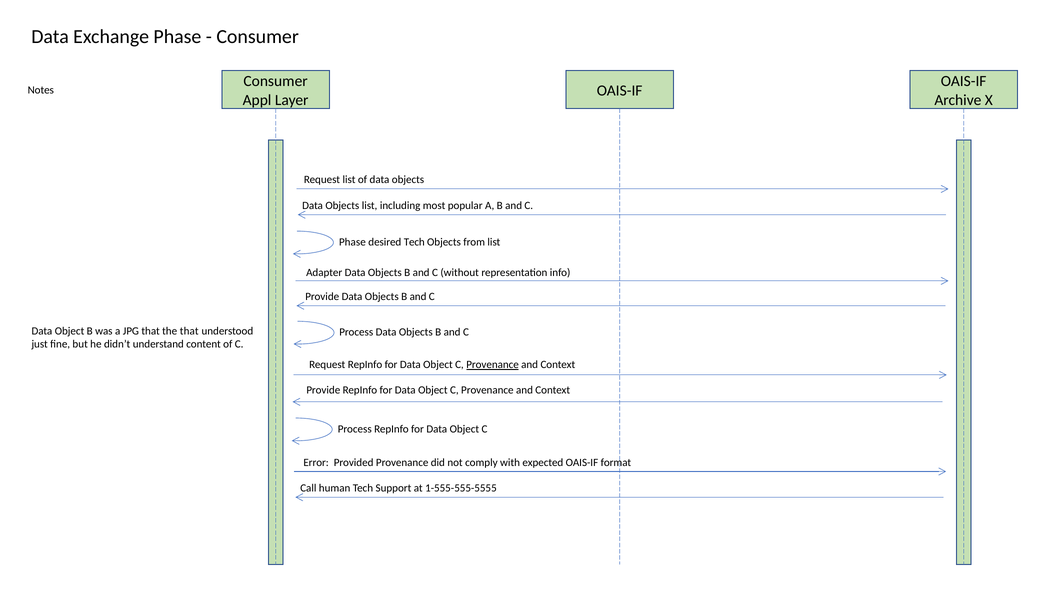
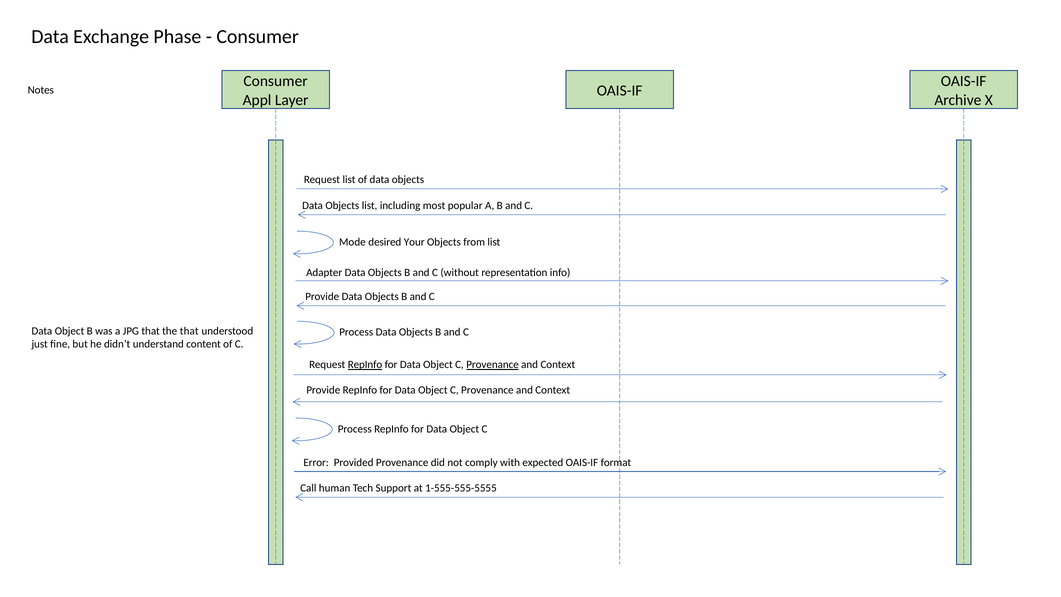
Phase at (352, 242): Phase -> Mode
desired Tech: Tech -> Your
RepInfo at (365, 365) underline: none -> present
